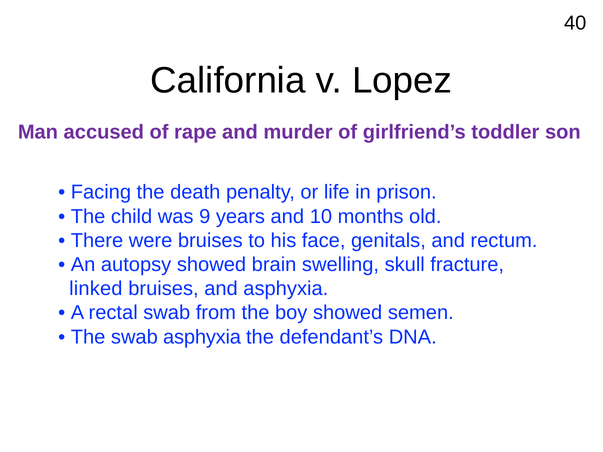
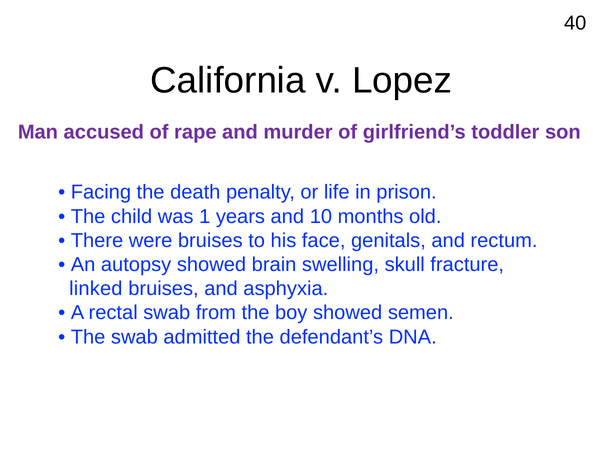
9: 9 -> 1
swab asphyxia: asphyxia -> admitted
